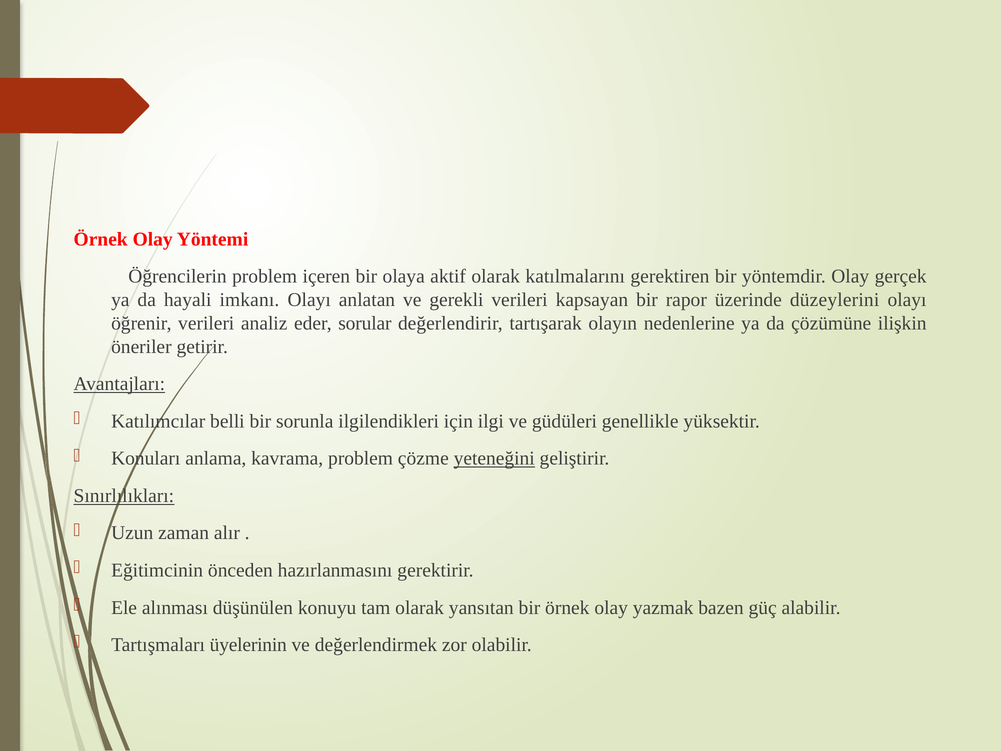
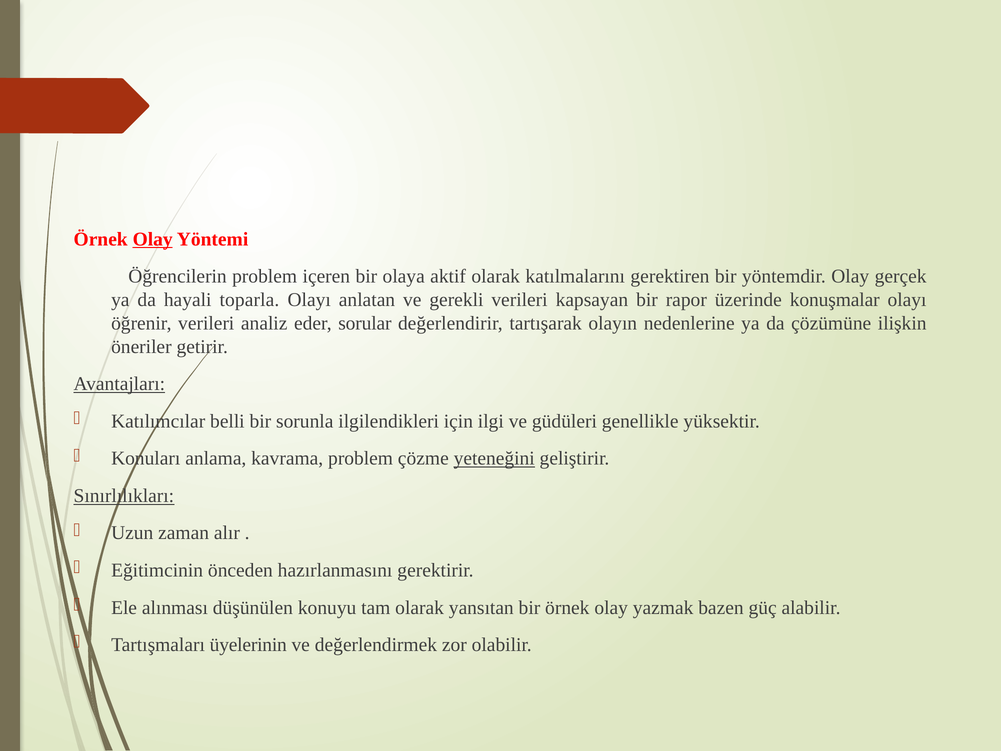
Olay at (153, 239) underline: none -> present
imkanı: imkanı -> toparla
düzeylerini: düzeylerini -> konuşmalar
